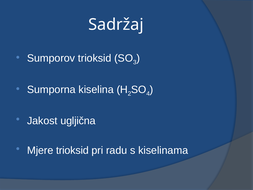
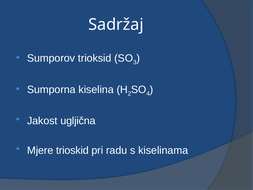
Mjere trioksid: trioksid -> trioskid
